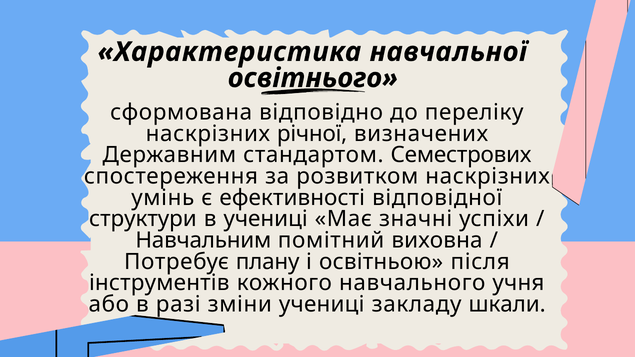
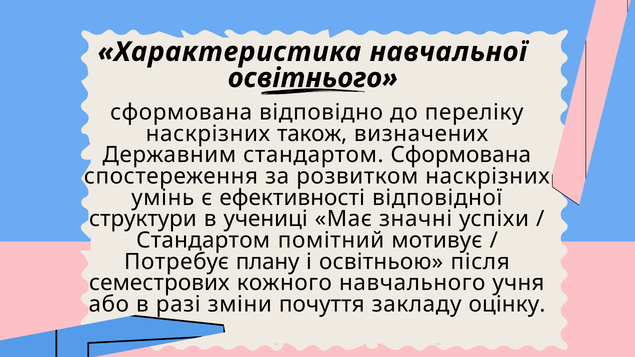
річної: річної -> також
стандартом Семестрових: Семестрових -> Сформована
Навчальним at (203, 240): Навчальним -> Стандартом
виховна: виховна -> мотивує
інструментів: інструментів -> семестрових
зміни учениці: учениці -> почуття
шкали: шкали -> оцінку
